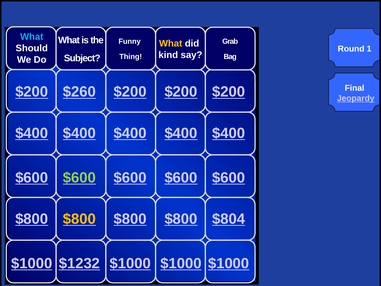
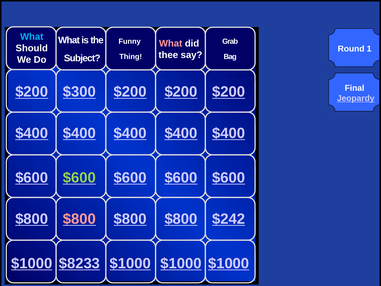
What at (171, 43) colour: yellow -> pink
kind: kind -> thee
$260: $260 -> $300
$800 at (79, 219) colour: yellow -> pink
$804: $804 -> $242
$1232: $1232 -> $8233
